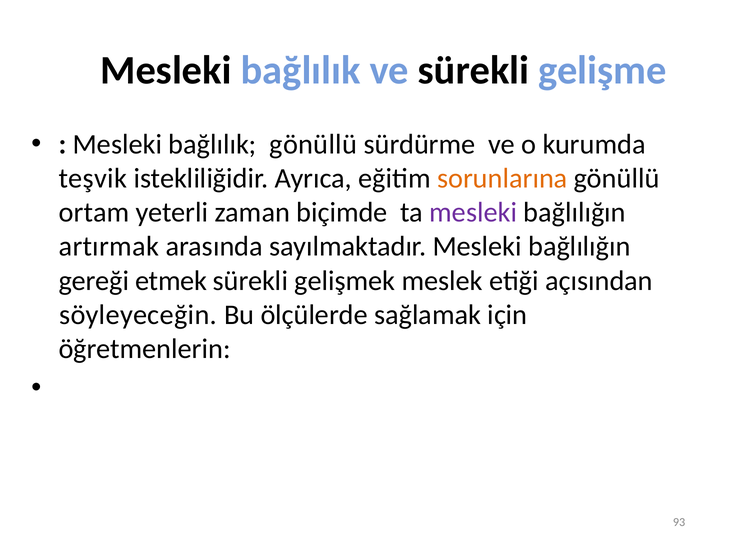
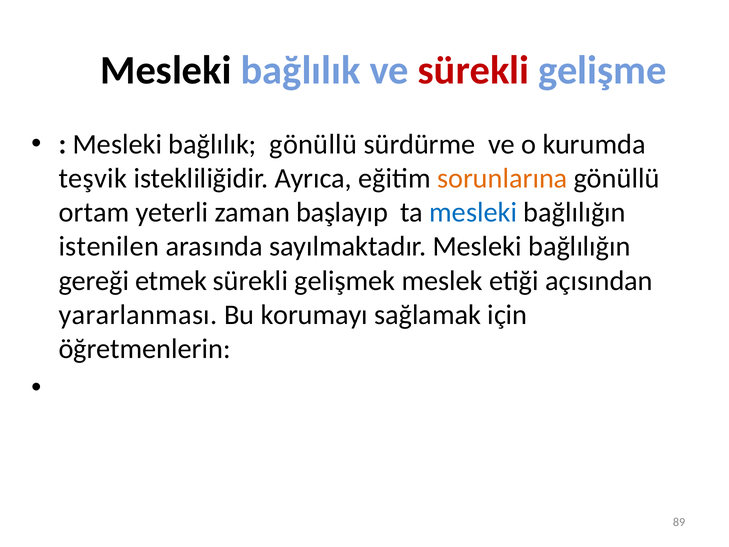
sürekli at (474, 70) colour: black -> red
biçimde: biçimde -> başlayıp
mesleki at (473, 212) colour: purple -> blue
artırmak: artırmak -> istenilen
söyleyeceğin: söyleyeceğin -> yararlanması
ölçülerde: ölçülerde -> korumayı
93: 93 -> 89
